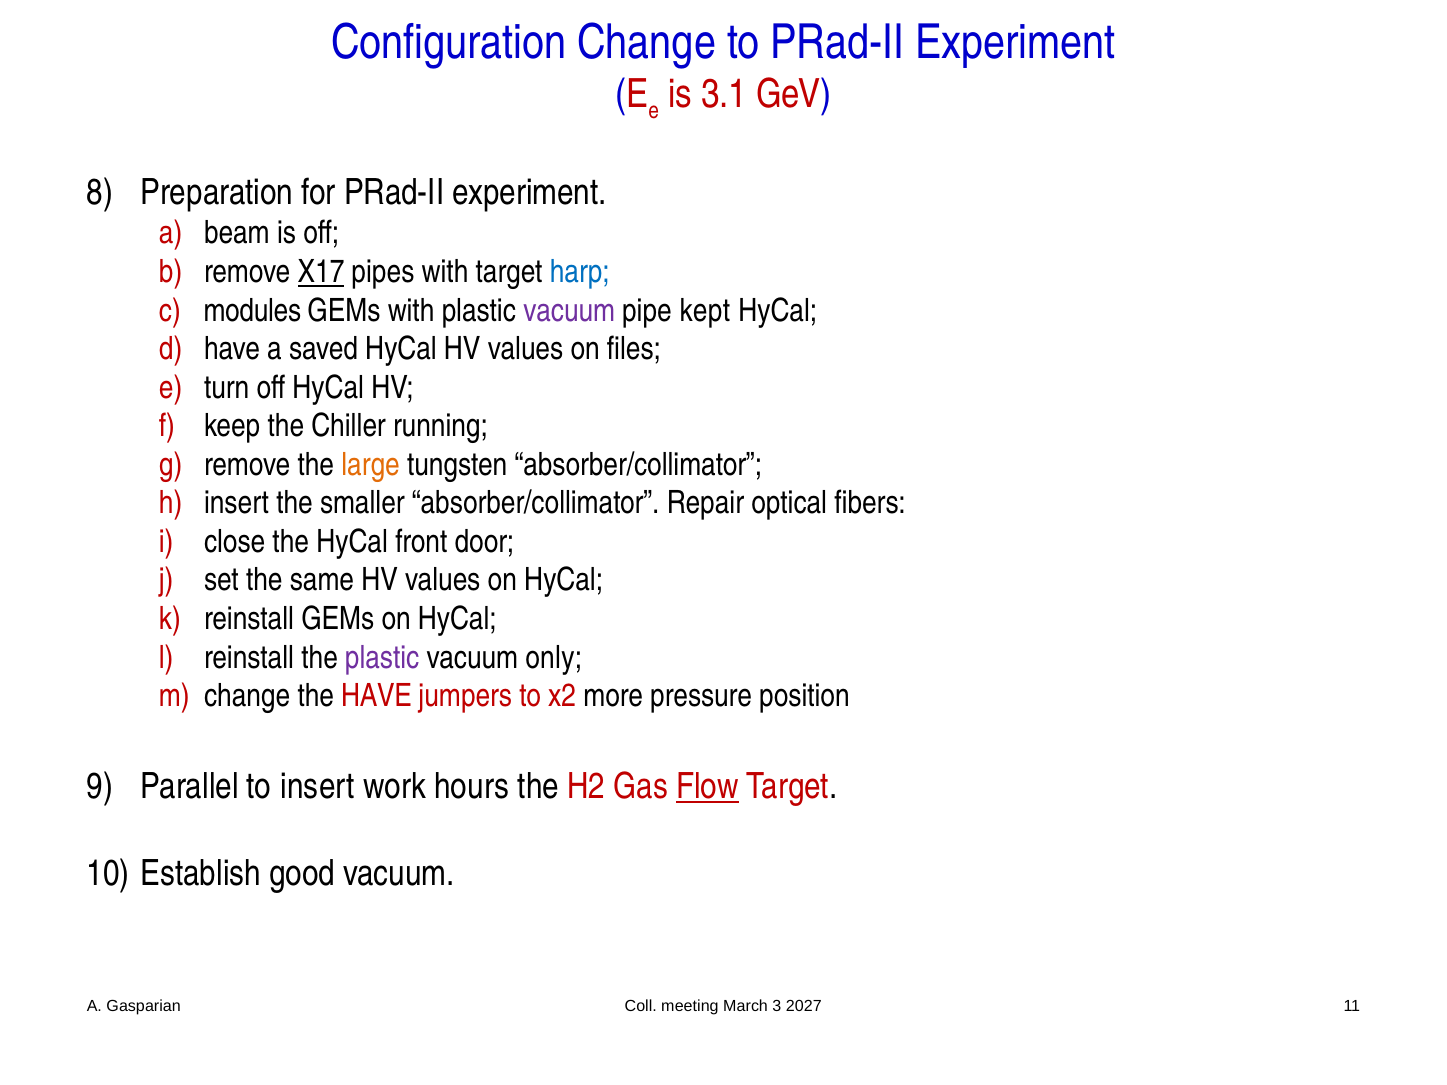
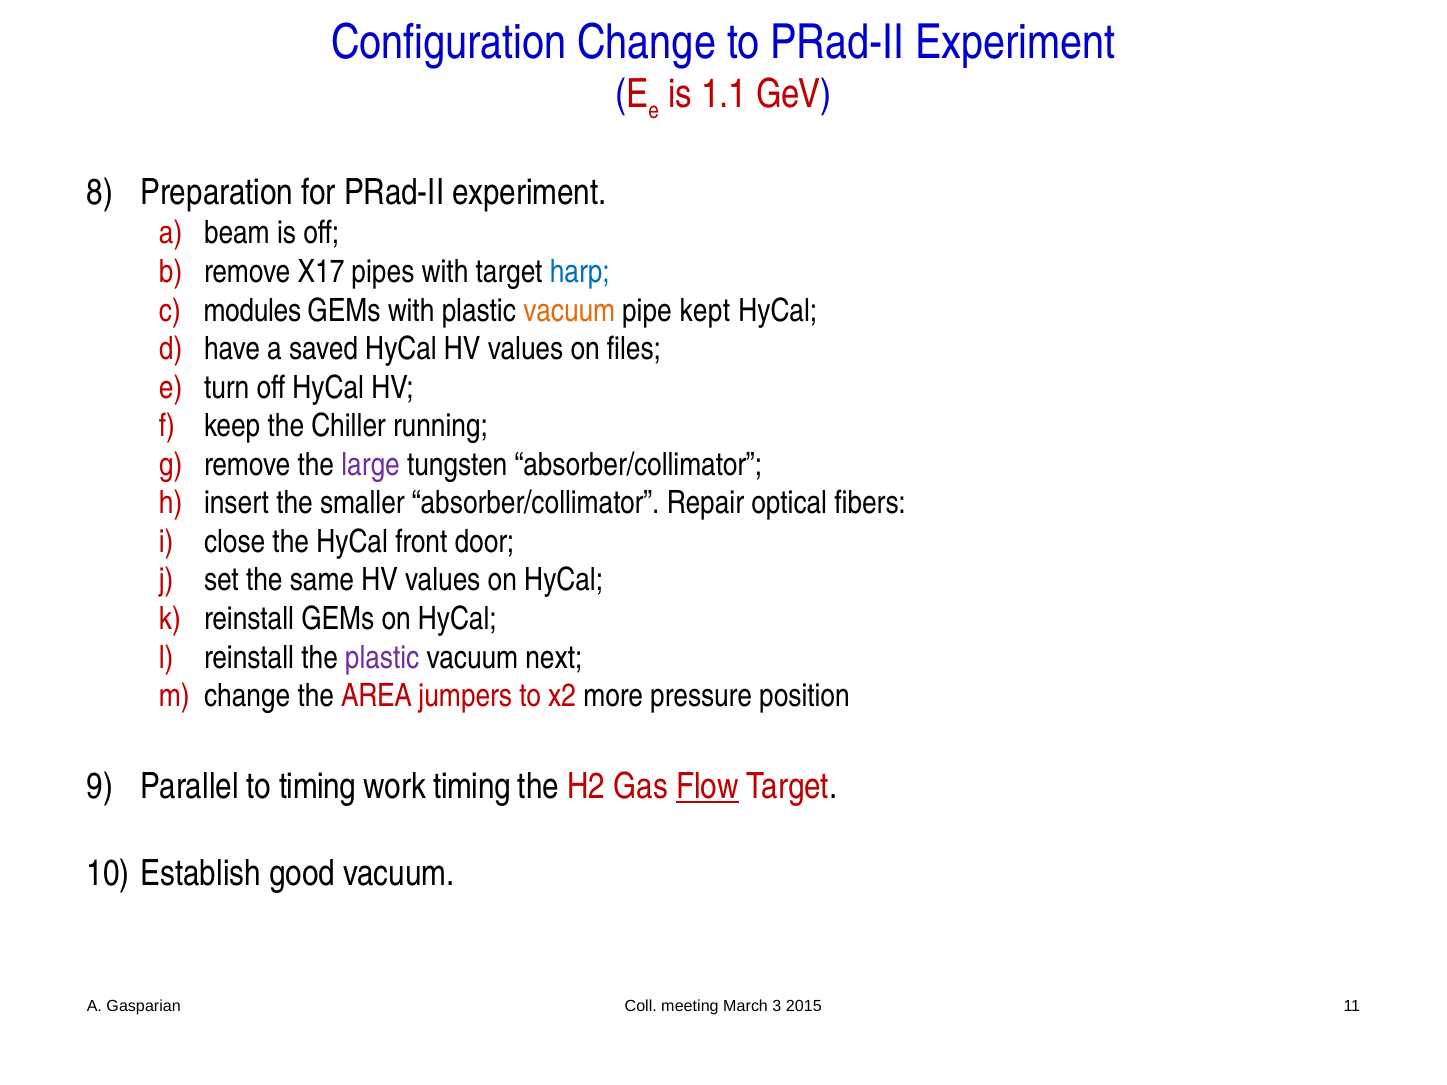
3.1: 3.1 -> 1.1
X17 underline: present -> none
vacuum at (569, 311) colour: purple -> orange
large colour: orange -> purple
only: only -> next
the HAVE: HAVE -> AREA
to insert: insert -> timing
work hours: hours -> timing
2027: 2027 -> 2015
